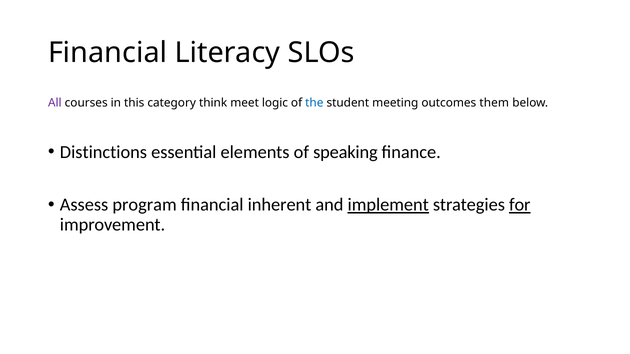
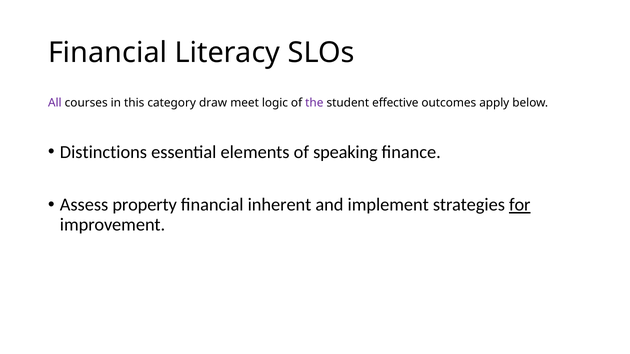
think: think -> draw
the colour: blue -> purple
meeting: meeting -> effective
them: them -> apply
program: program -> property
implement underline: present -> none
